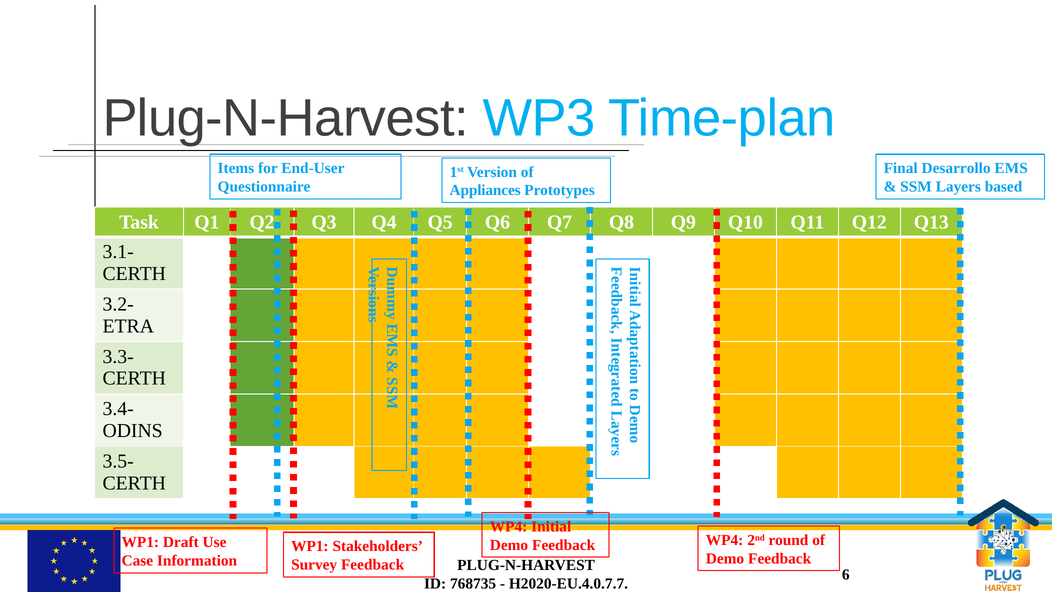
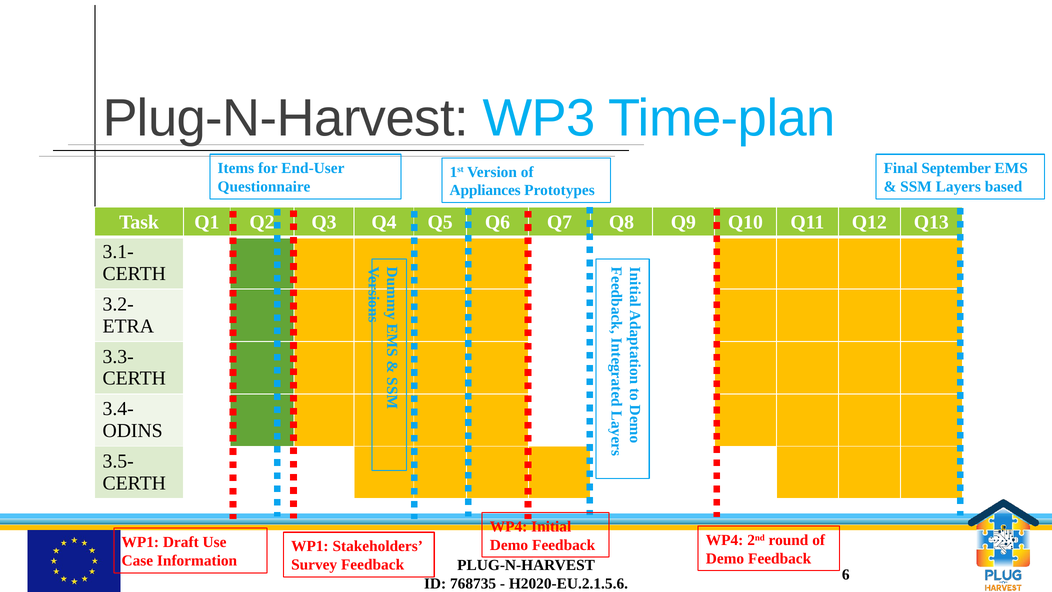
Desarrollo: Desarrollo -> September
H2020-EU.4.0.7.7: H2020-EU.4.0.7.7 -> H2020-EU.2.1.5.6
